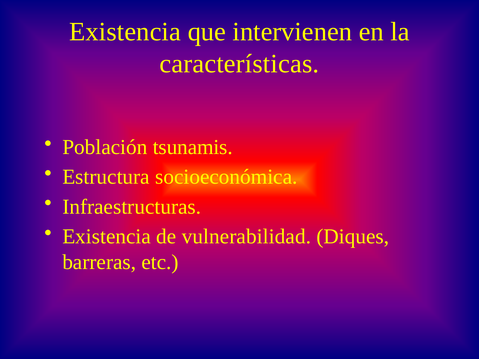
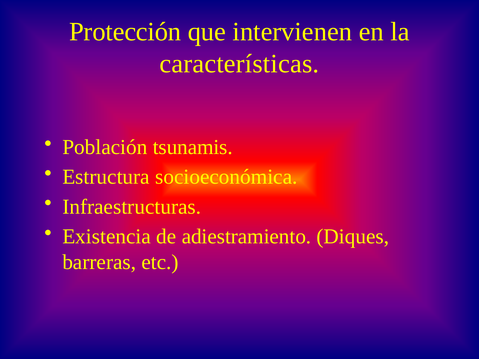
Existencia at (125, 32): Existencia -> Protección
vulnerabilidad: vulnerabilidad -> adiestramiento
